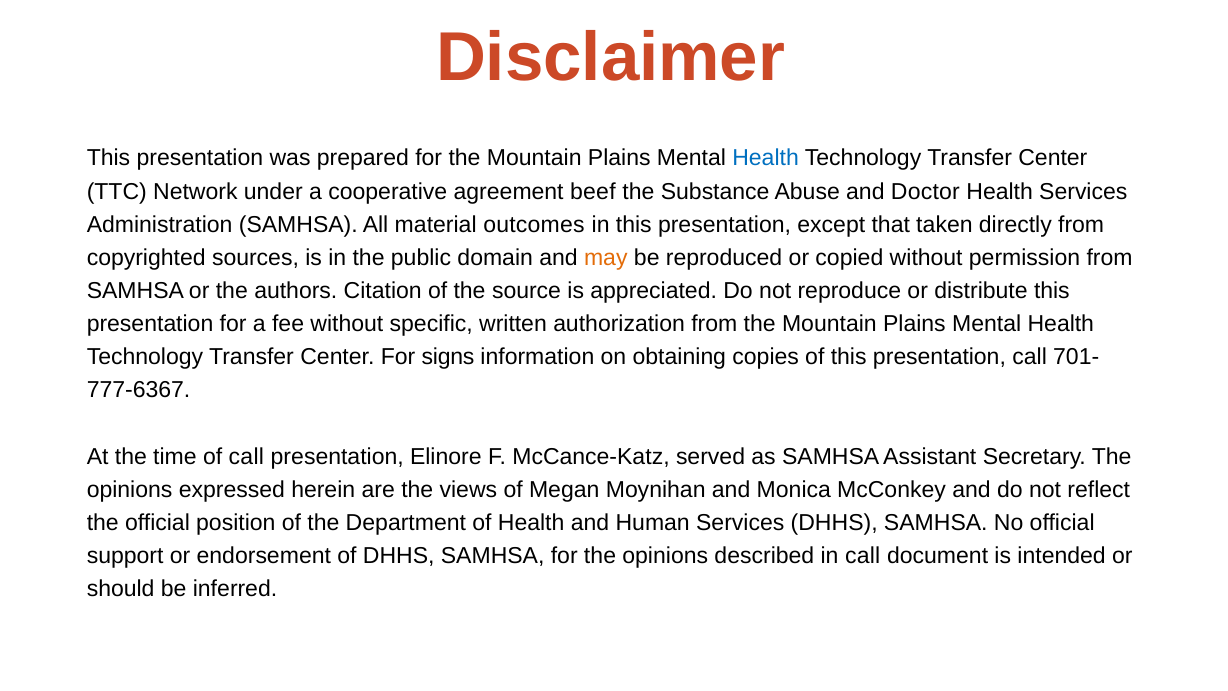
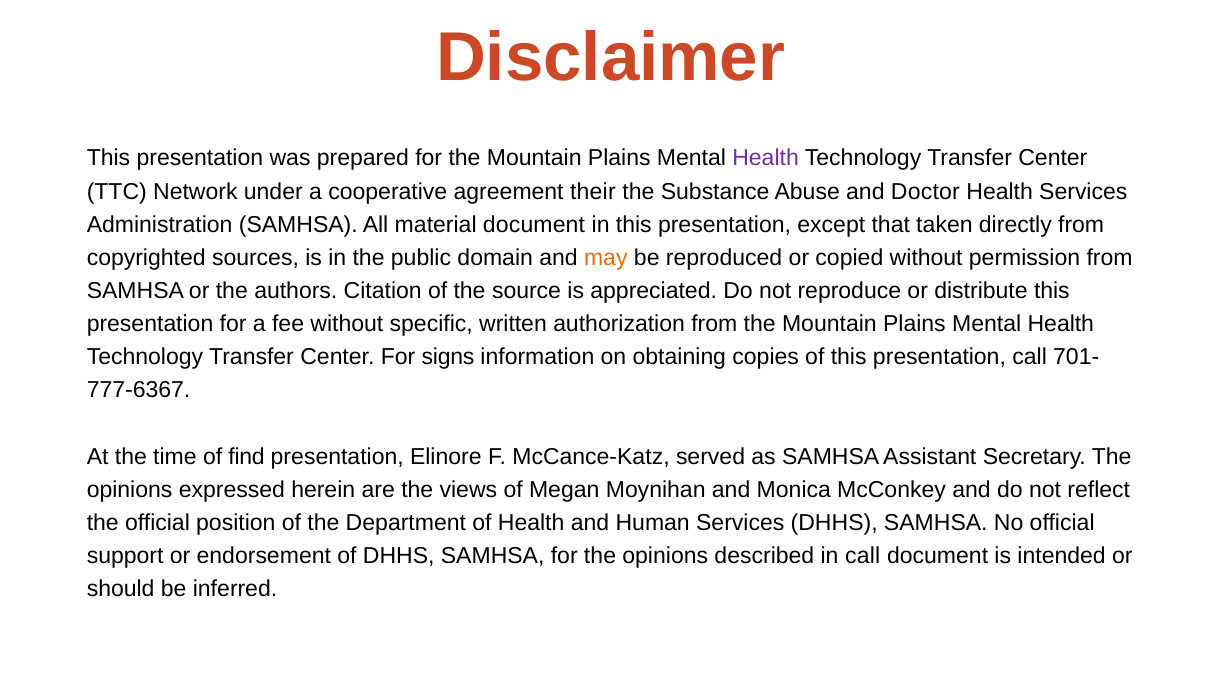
Health at (766, 158) colour: blue -> purple
beef: beef -> their
material outcomes: outcomes -> document
of call: call -> find
